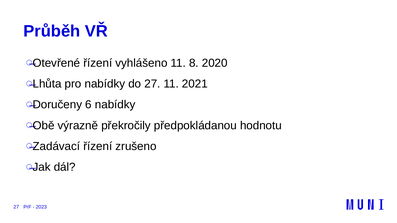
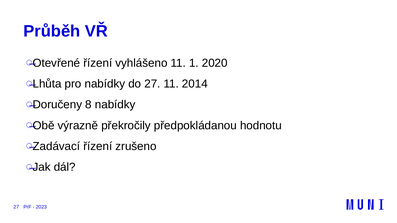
8: 8 -> 1
2021: 2021 -> 2014
6: 6 -> 8
